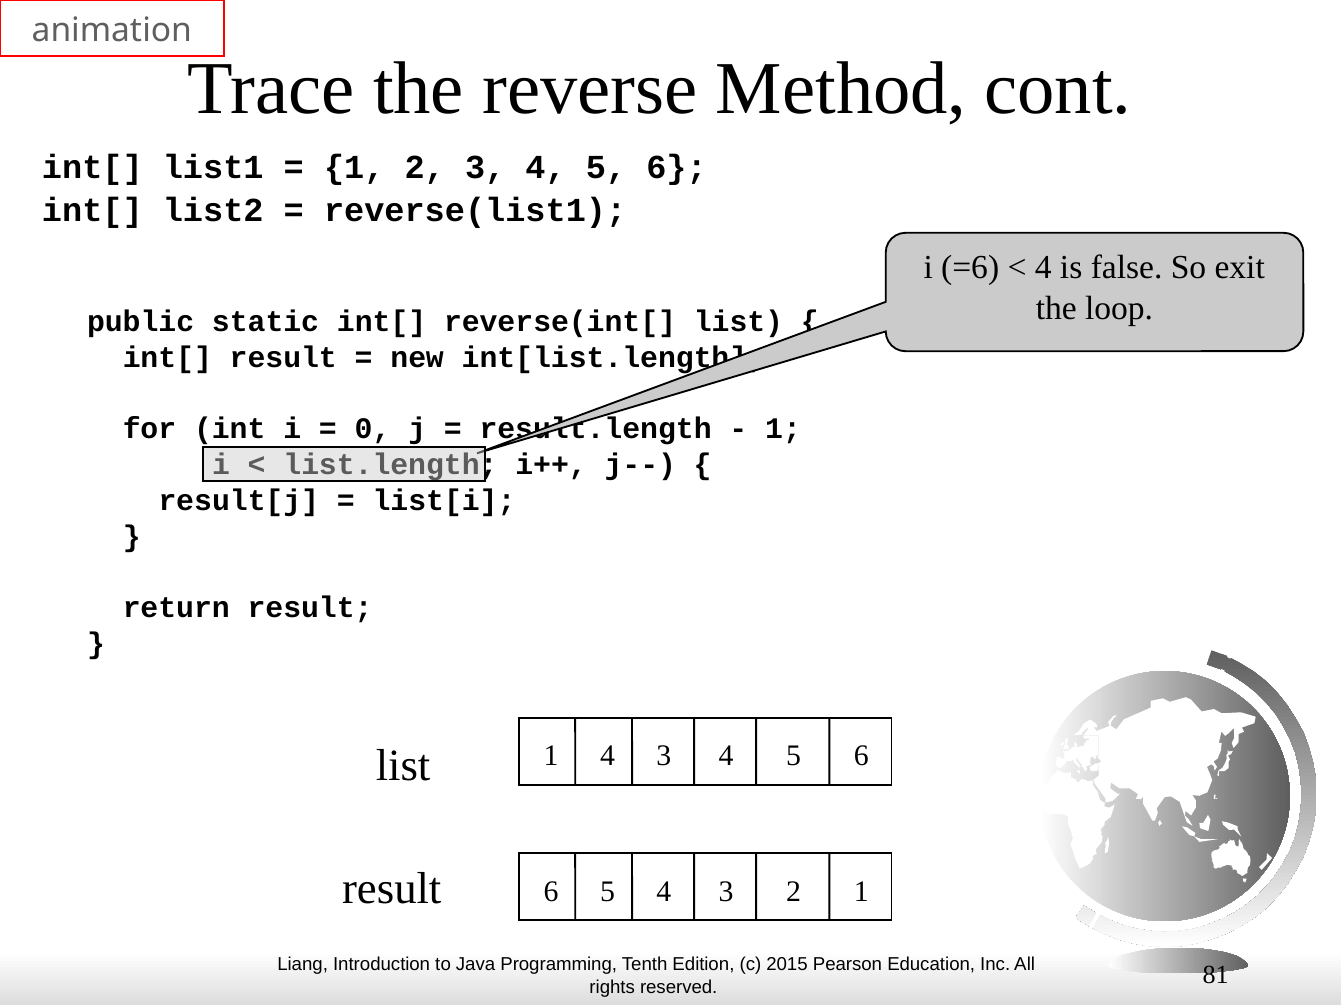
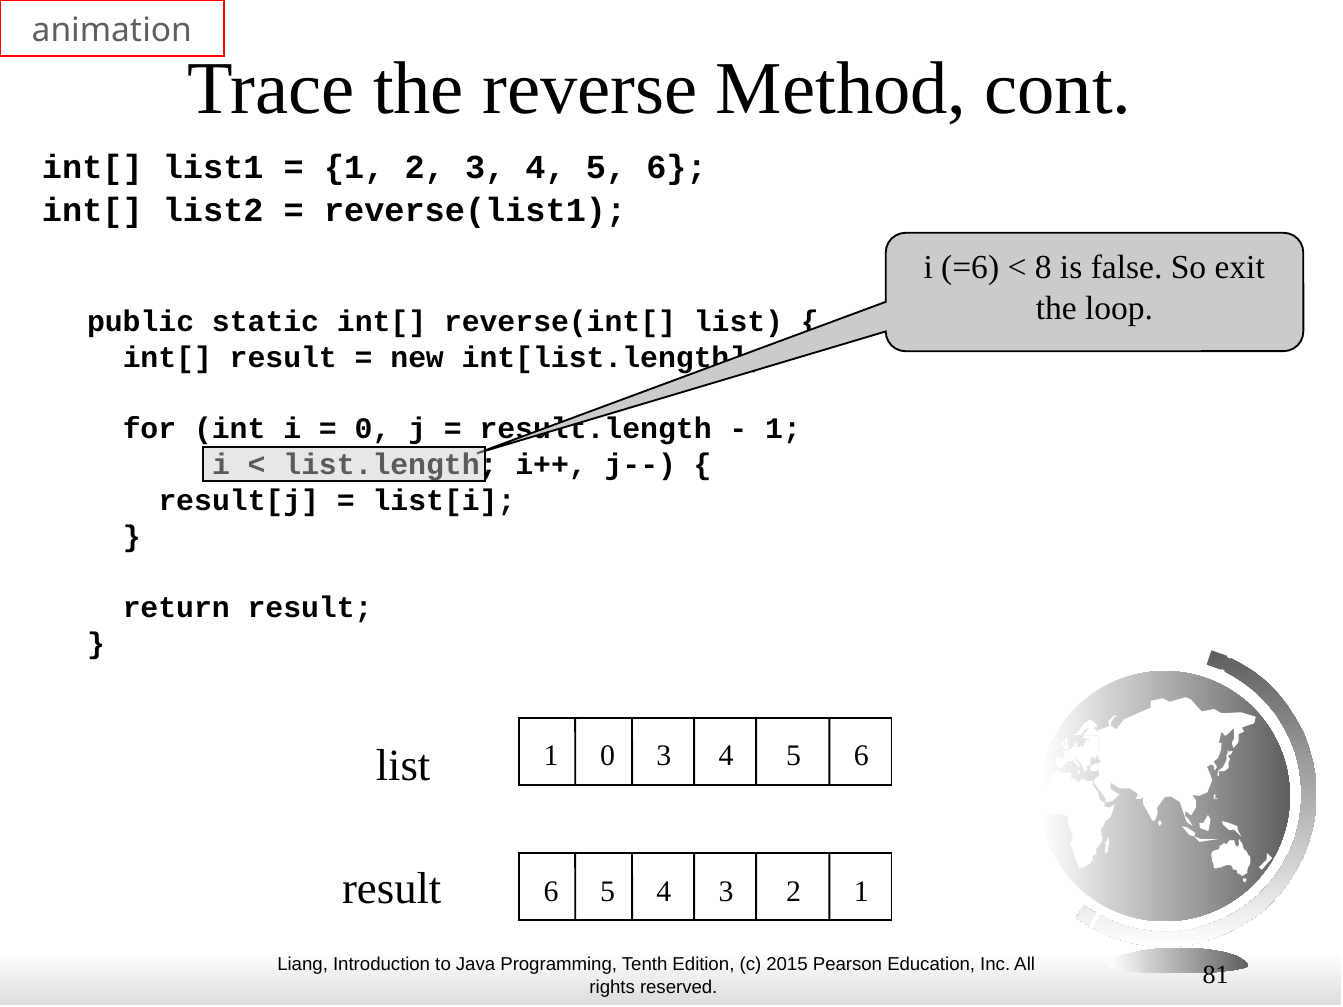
4 at (1043, 268): 4 -> 8
1 4: 4 -> 0
